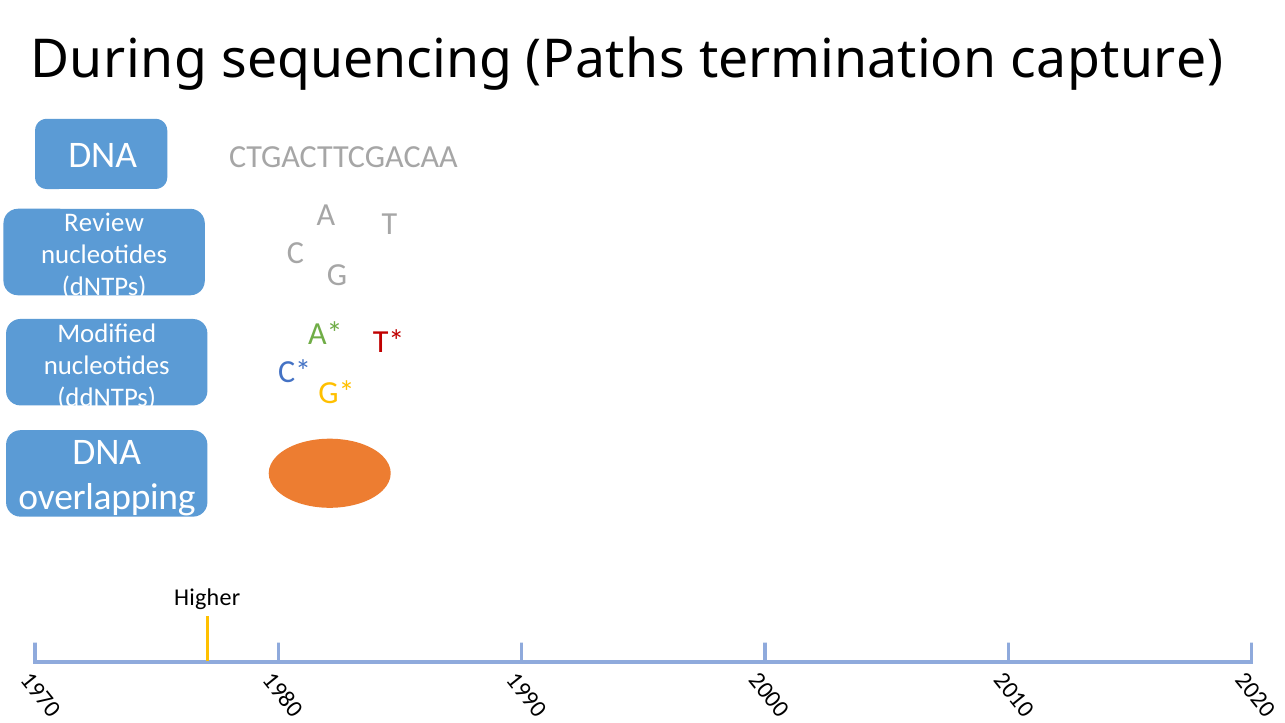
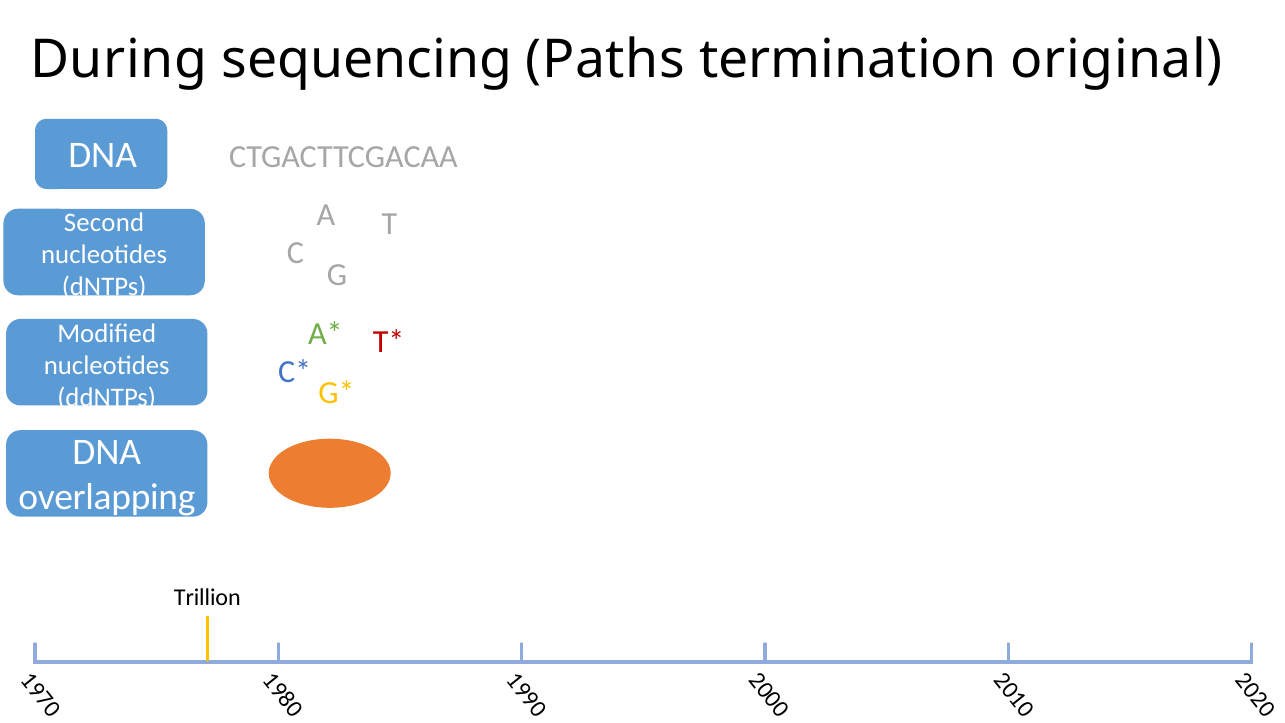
capture: capture -> original
Review: Review -> Second
Higher: Higher -> Trillion
